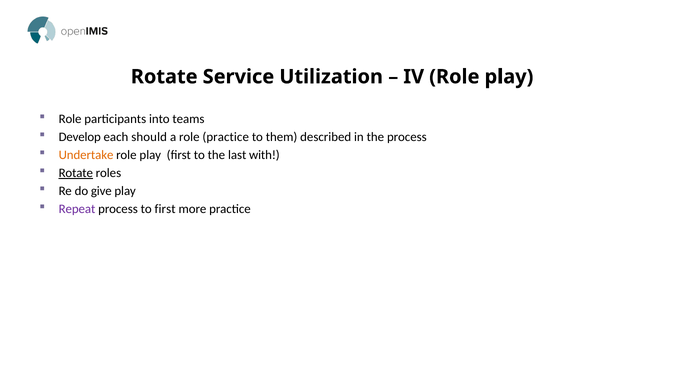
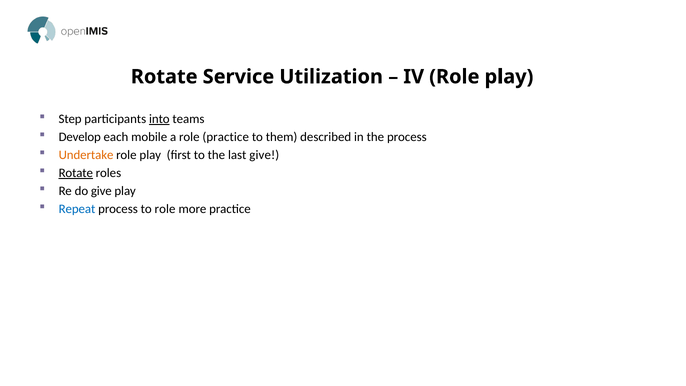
Role at (70, 119): Role -> Step
into underline: none -> present
should: should -> mobile
last with: with -> give
Repeat colour: purple -> blue
to first: first -> role
